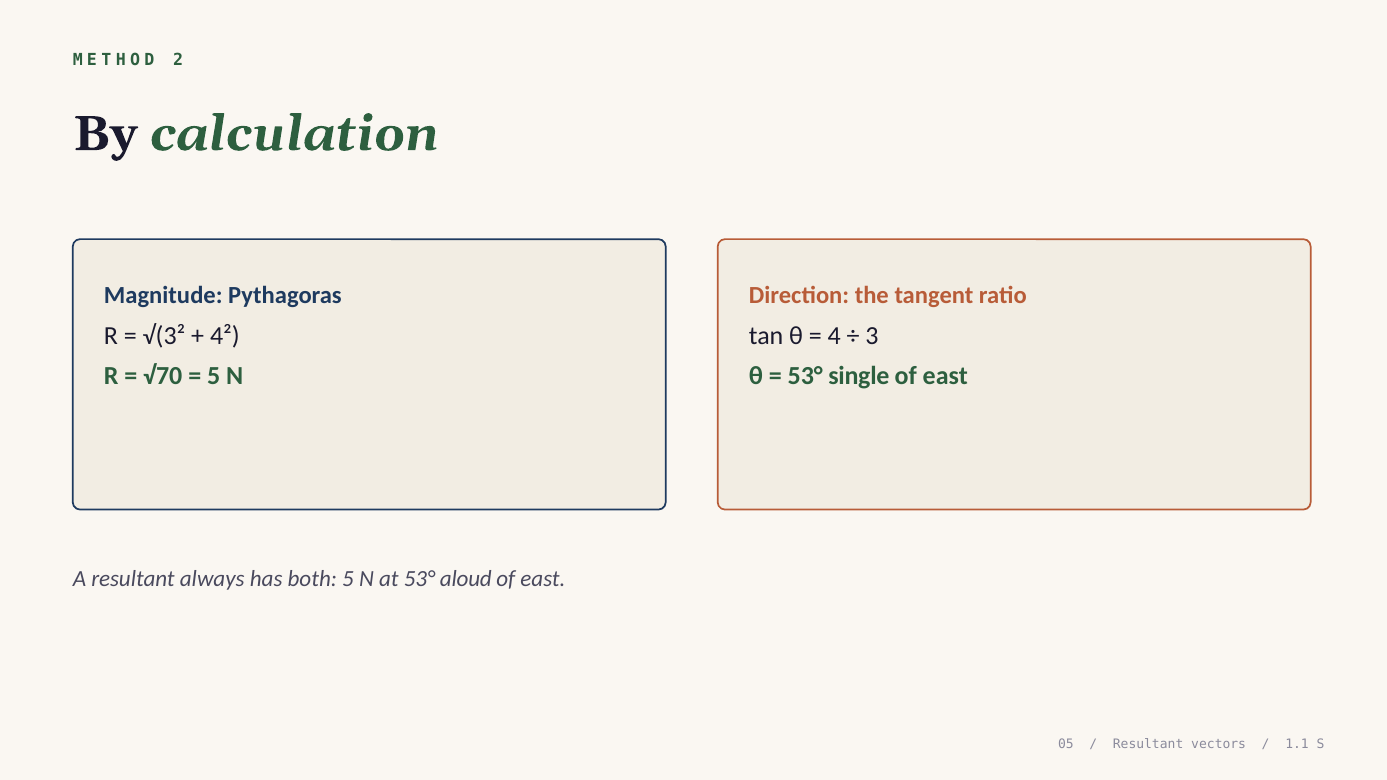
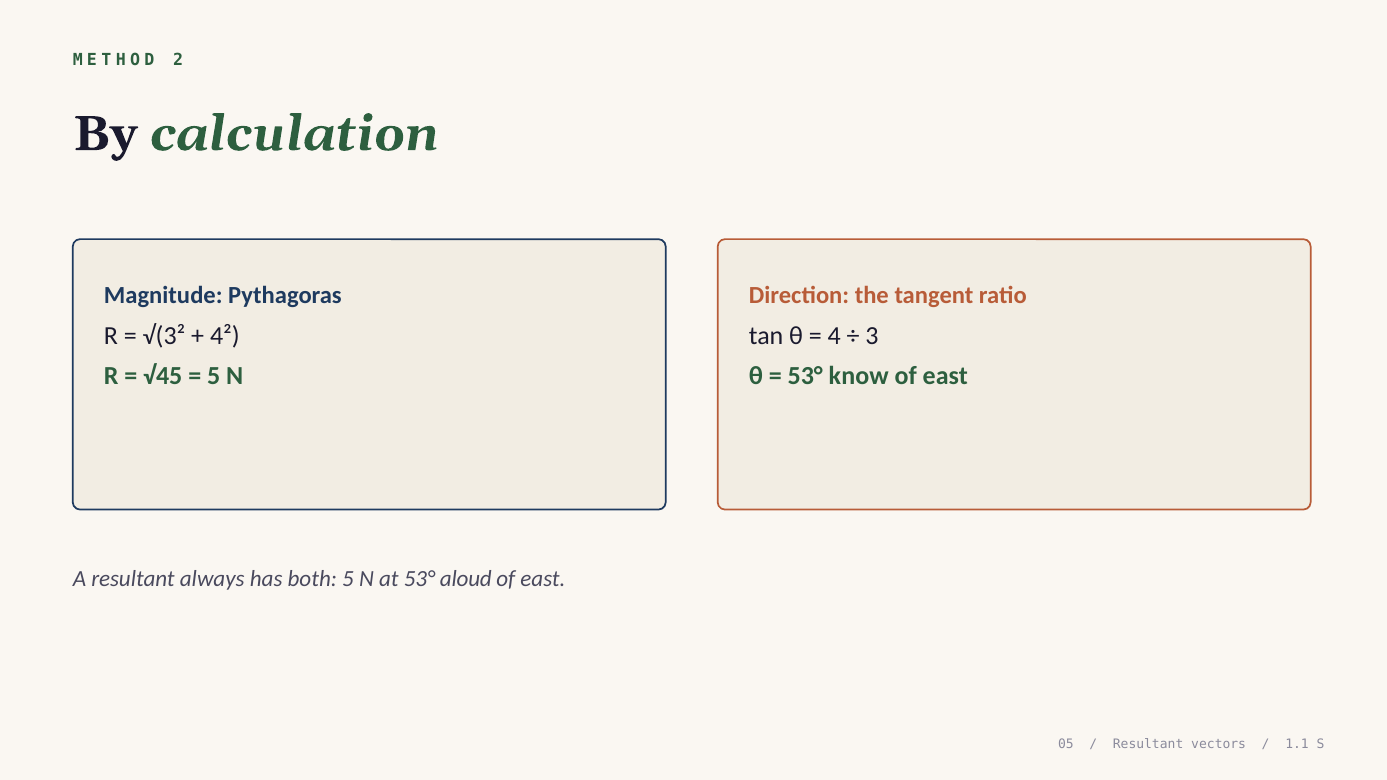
√70: √70 -> √45
single: single -> know
